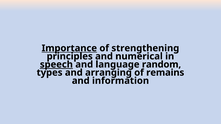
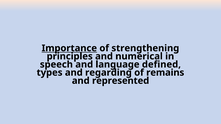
speech underline: present -> none
random: random -> defined
arranging: arranging -> regarding
information: information -> represented
